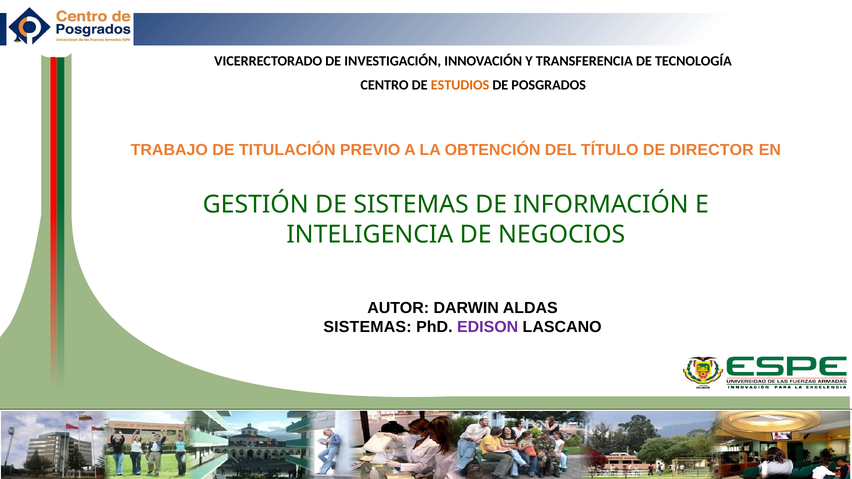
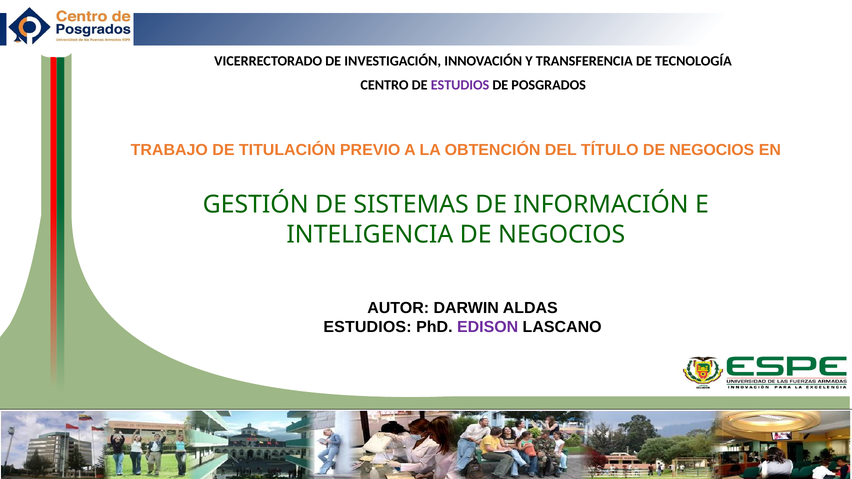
ESTUDIOS at (460, 85) colour: orange -> purple
TÍTULO DE DIRECTOR: DIRECTOR -> NEGOCIOS
SISTEMAS at (368, 327): SISTEMAS -> ESTUDIOS
